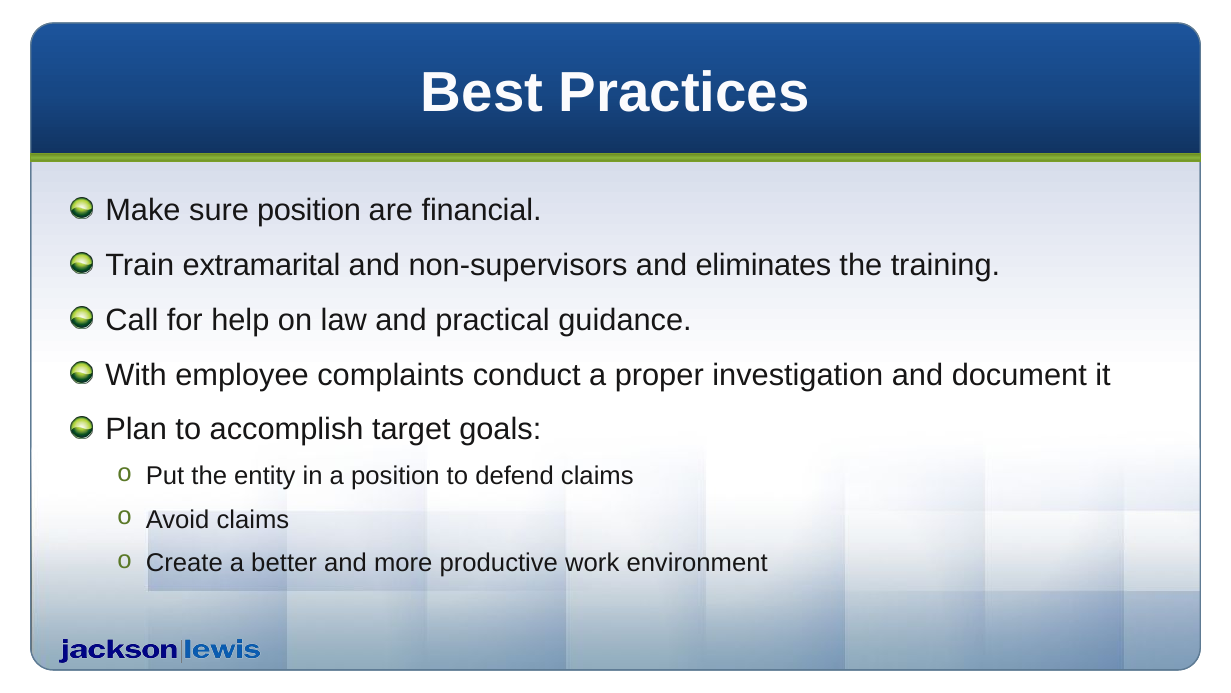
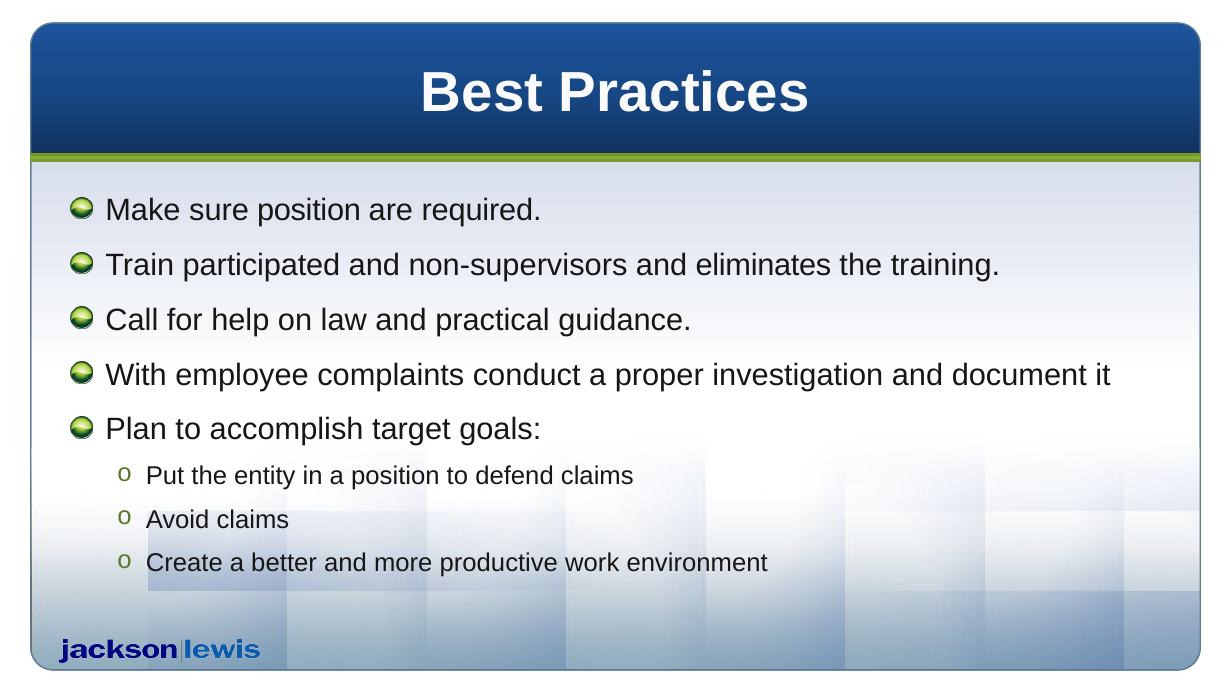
financial: financial -> required
extramarital: extramarital -> participated
